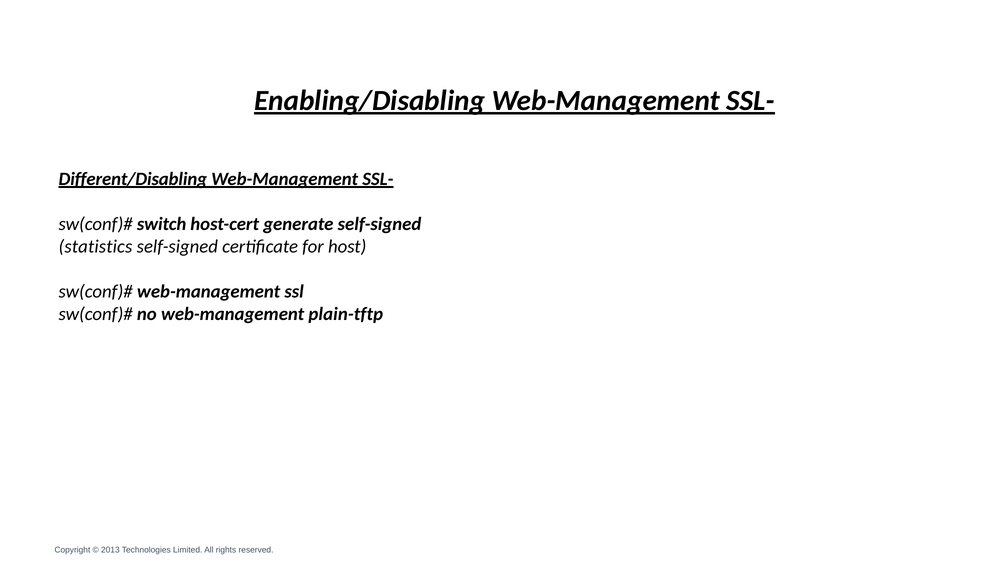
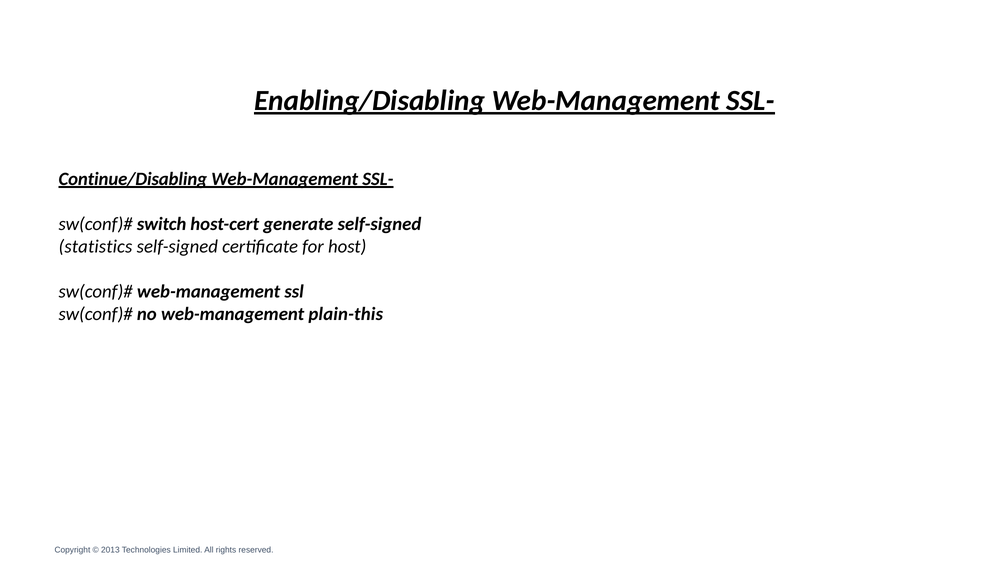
Different/Disabling: Different/Disabling -> Continue/Disabling
plain-tftp: plain-tftp -> plain-this
